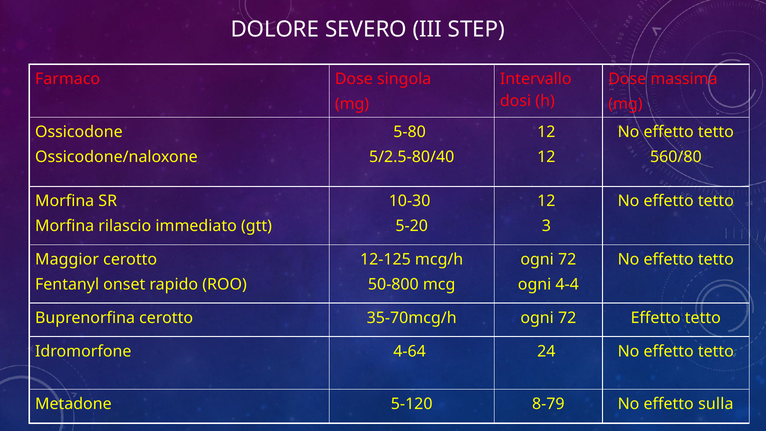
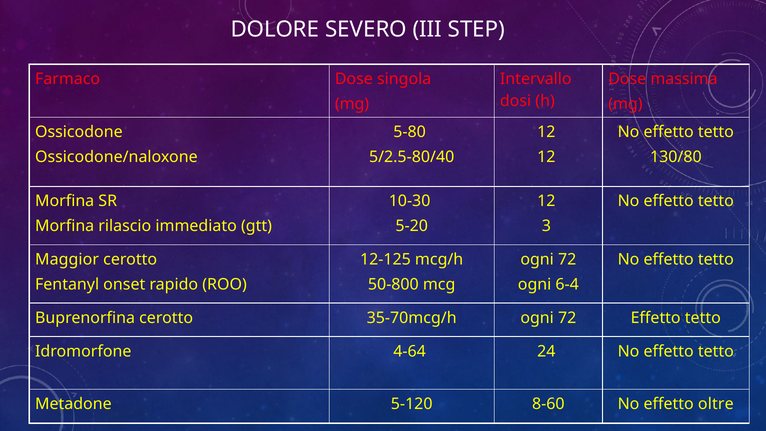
560/80: 560/80 -> 130/80
4-4: 4-4 -> 6-4
8-79: 8-79 -> 8-60
sulla: sulla -> oltre
